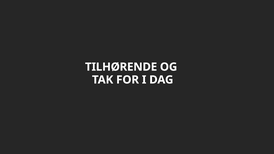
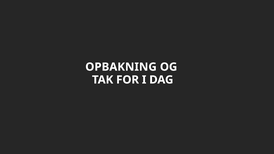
TILHØRENDE: TILHØRENDE -> OPBAKNING
